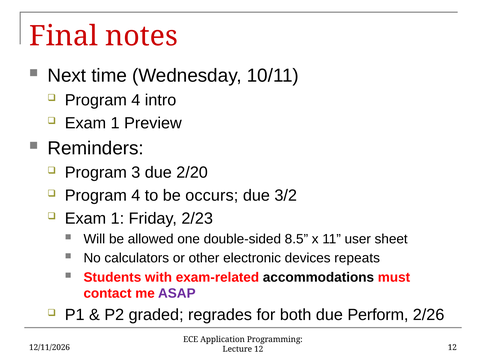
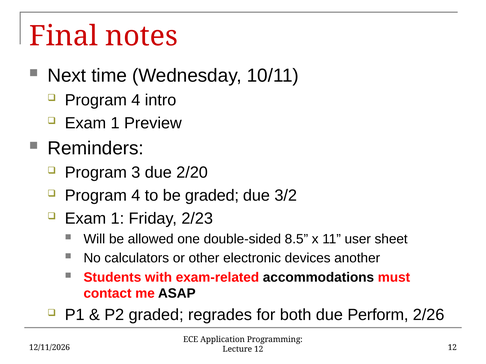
be occurs: occurs -> graded
repeats: repeats -> another
ASAP colour: purple -> black
